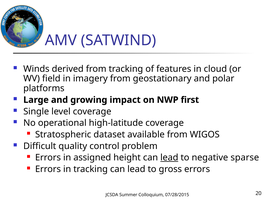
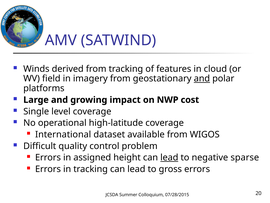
and at (202, 78) underline: none -> present
first: first -> cost
Stratospheric: Stratospheric -> International
